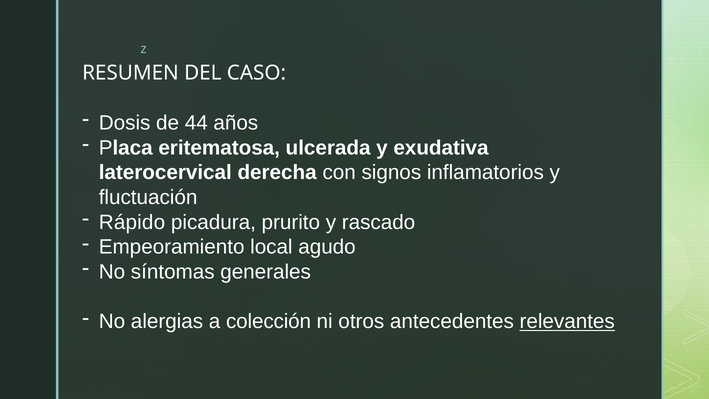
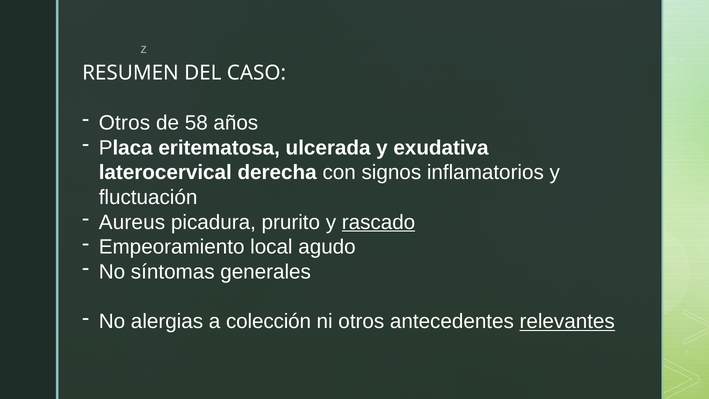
Dosis at (125, 123): Dosis -> Otros
44: 44 -> 58
Rápido: Rápido -> Aureus
rascado underline: none -> present
